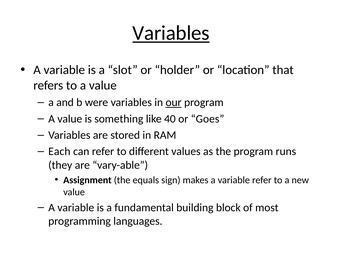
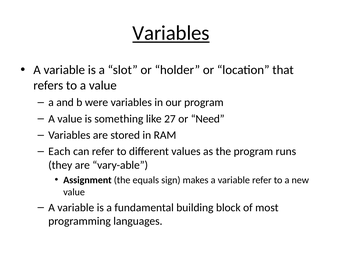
our underline: present -> none
40: 40 -> 27
Goes: Goes -> Need
